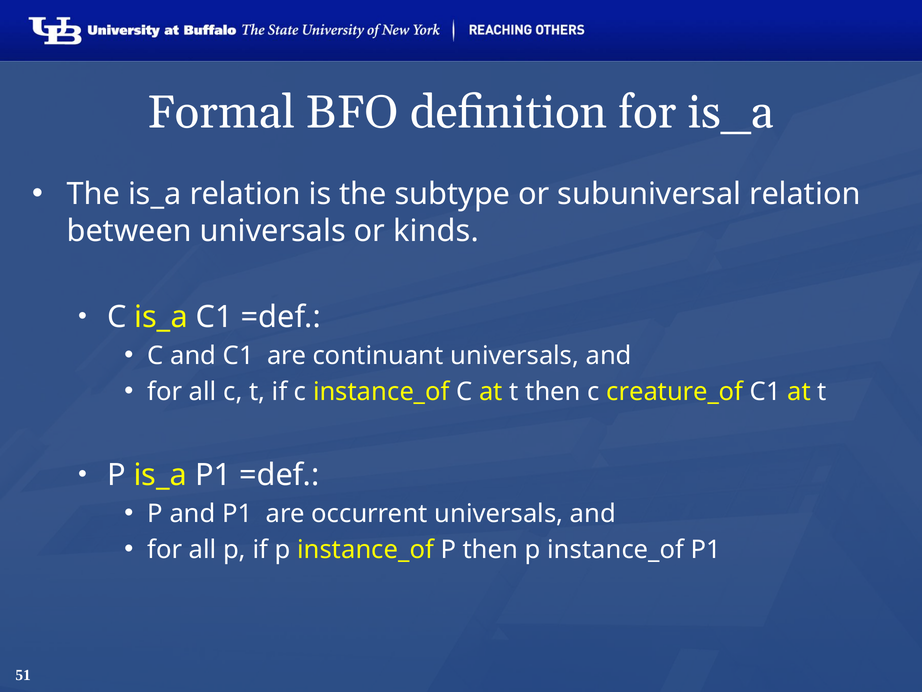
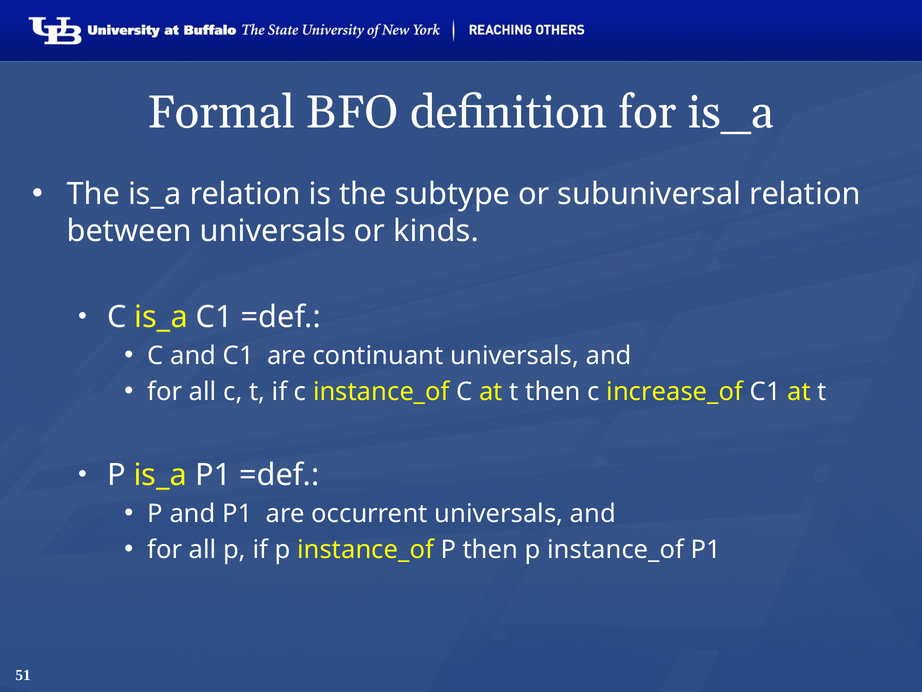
creature_of: creature_of -> increase_of
